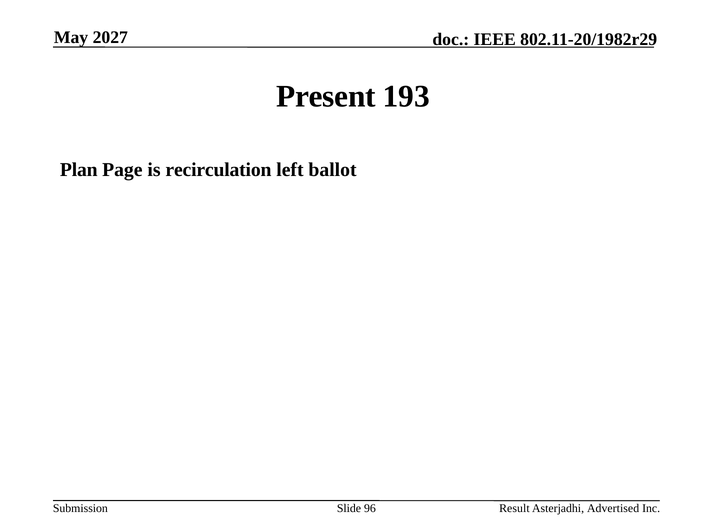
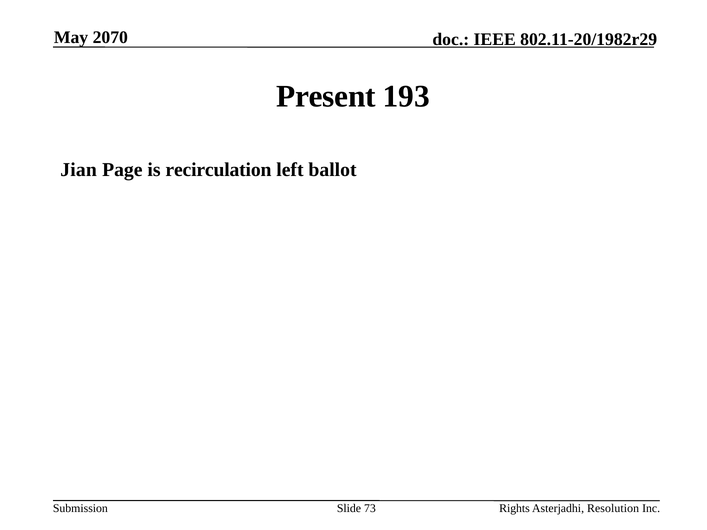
2027: 2027 -> 2070
Plan: Plan -> Jian
96: 96 -> 73
Result: Result -> Rights
Advertised: Advertised -> Resolution
